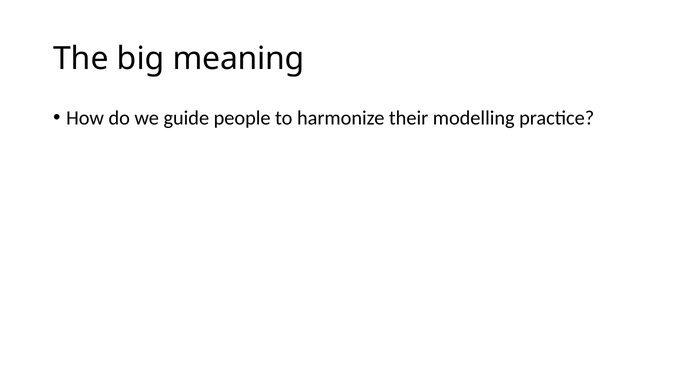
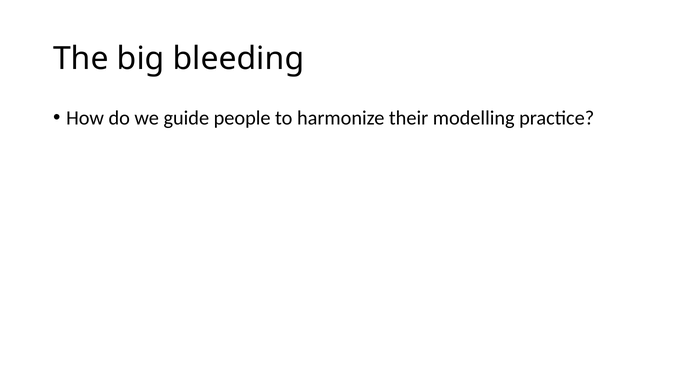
meaning: meaning -> bleeding
